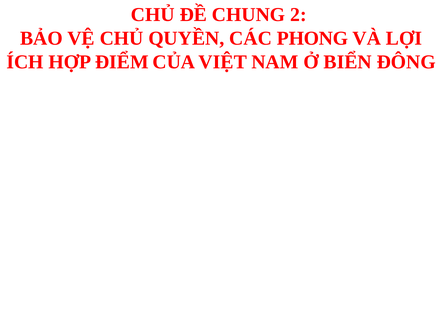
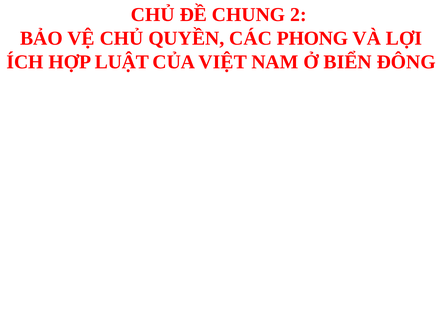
ĐIỂM: ĐIỂM -> LUẬT
